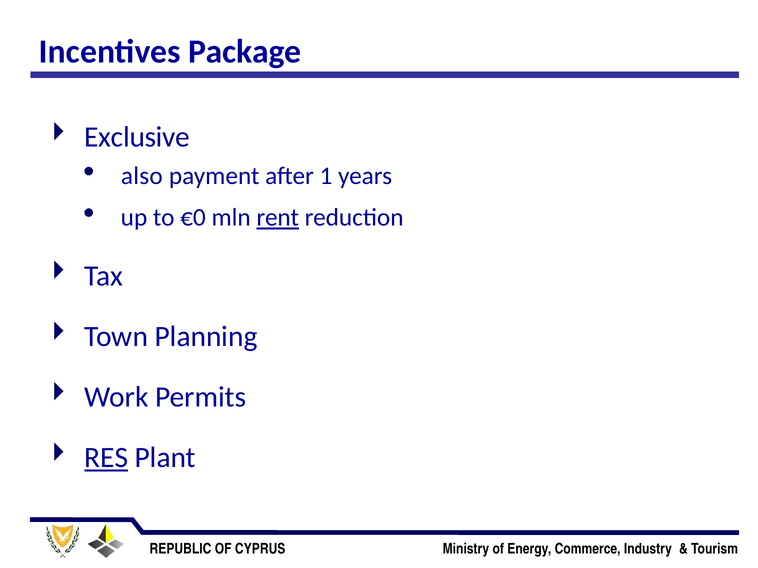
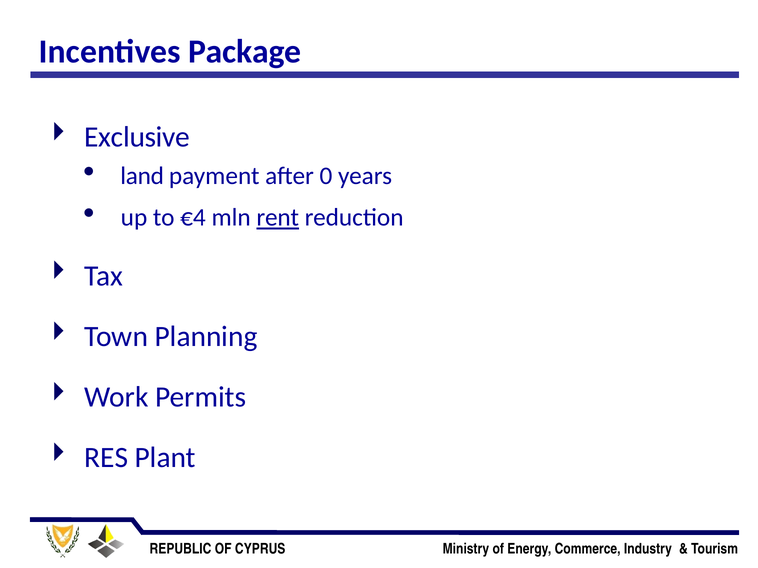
also: also -> land
1: 1 -> 0
€0: €0 -> €4
RES underline: present -> none
